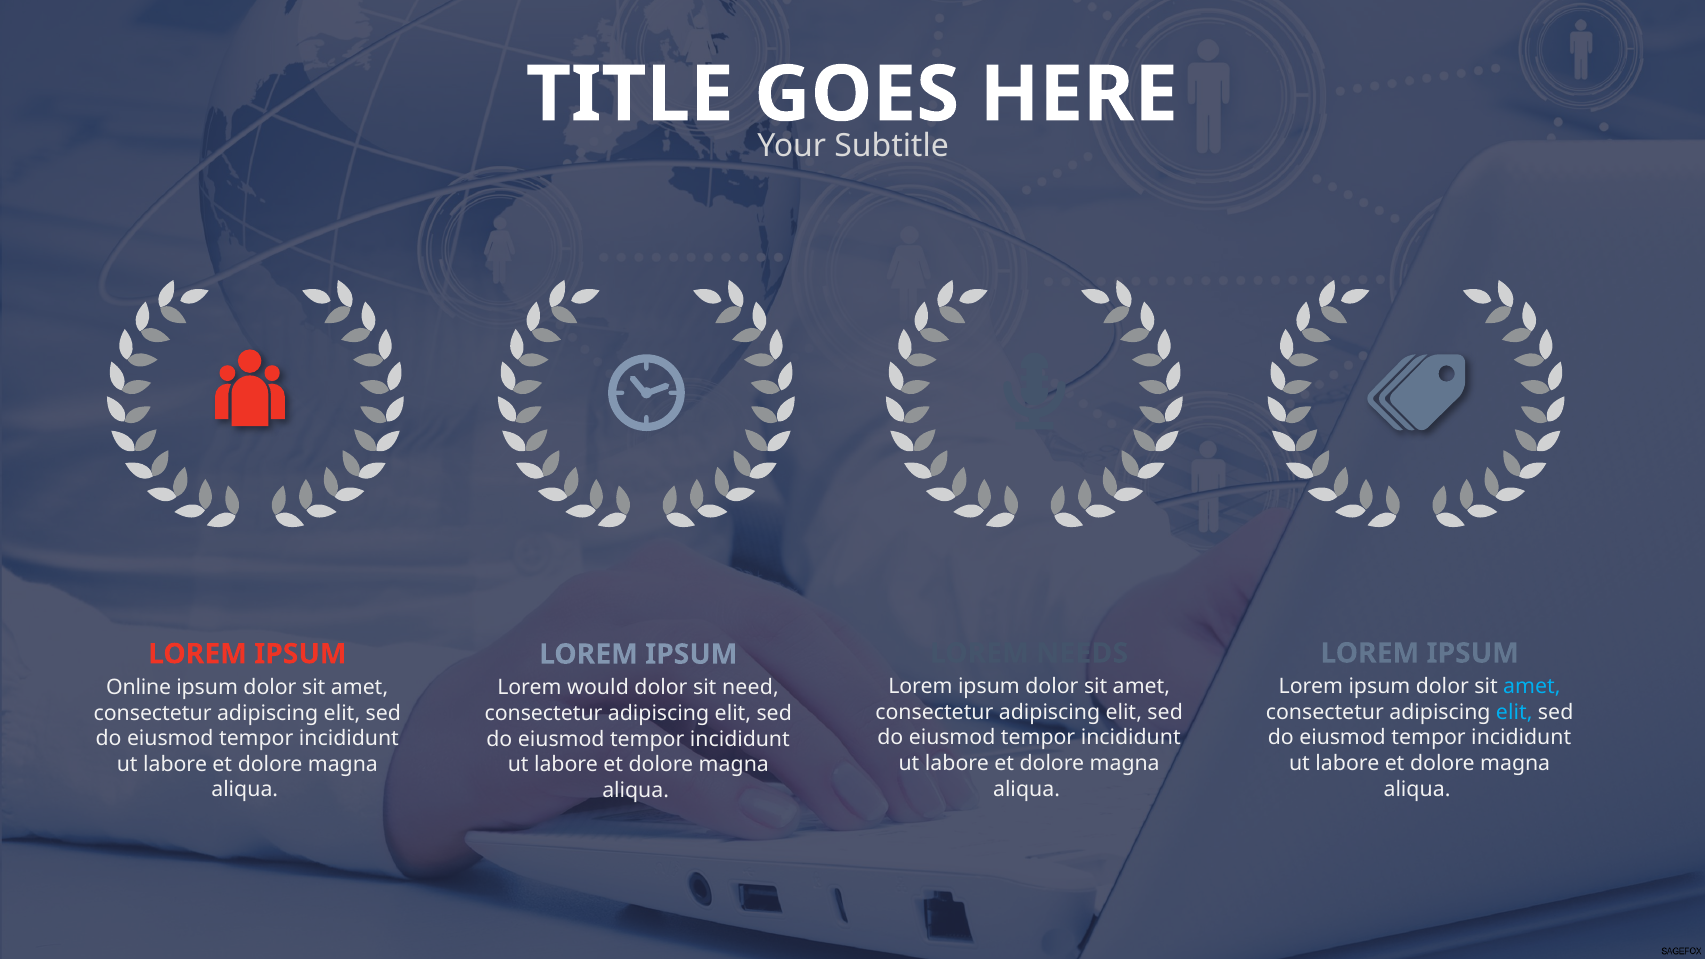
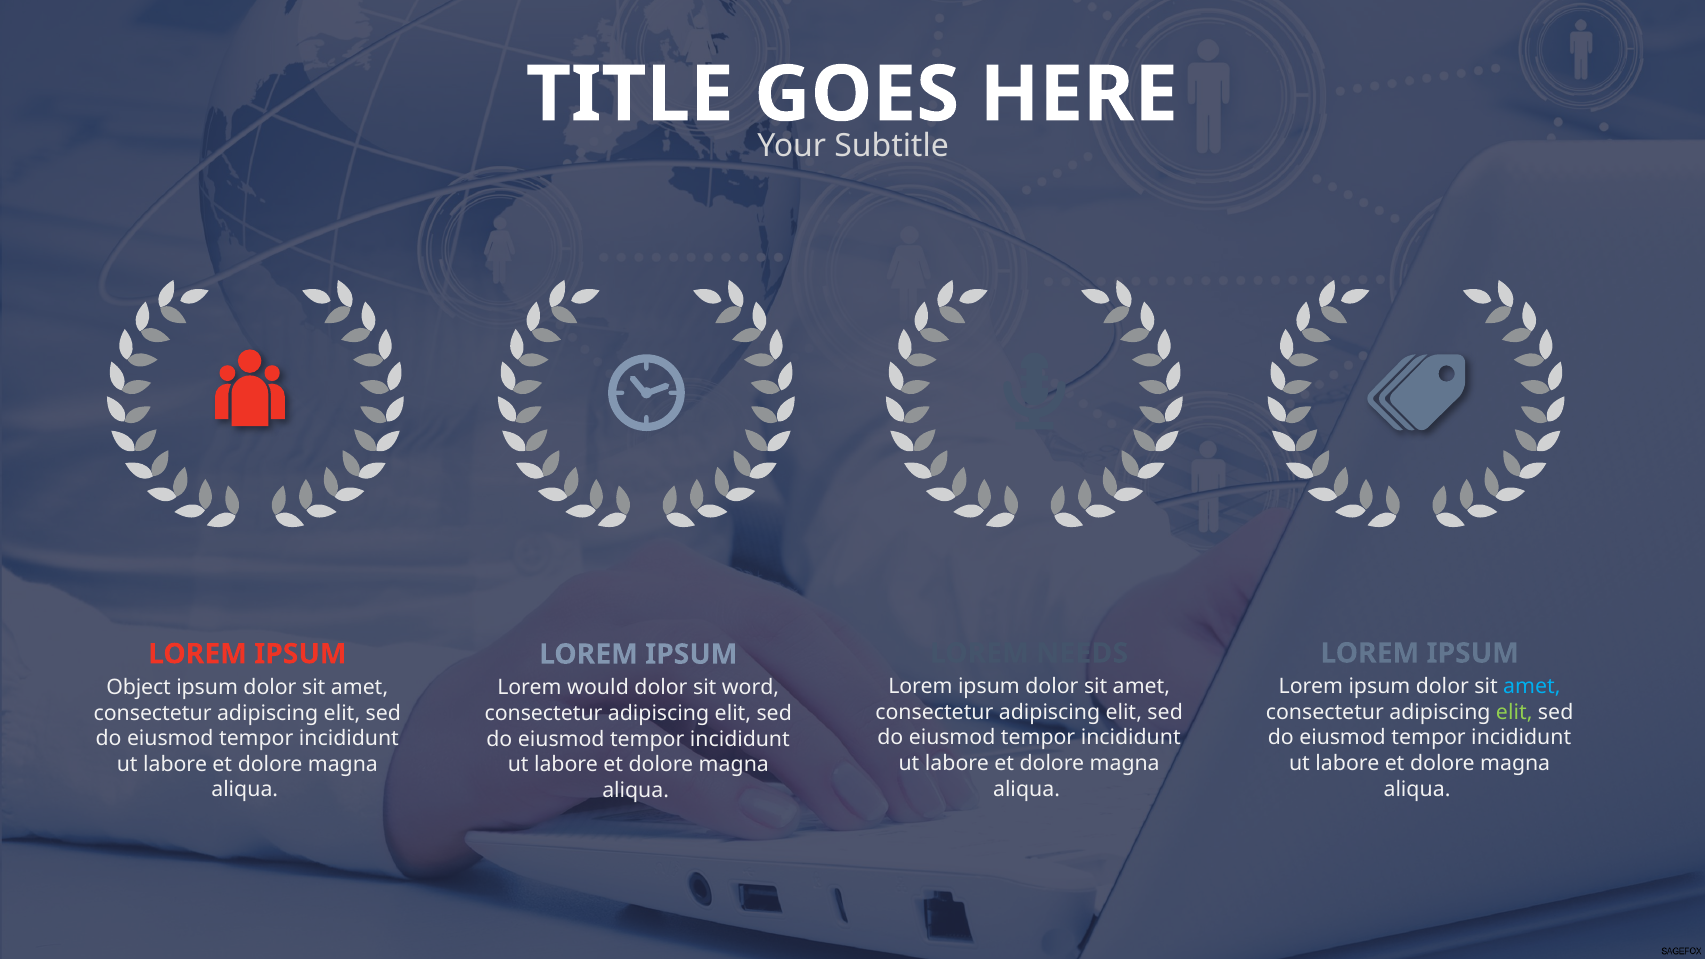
Online: Online -> Object
need: need -> word
elit at (1514, 712) colour: light blue -> light green
